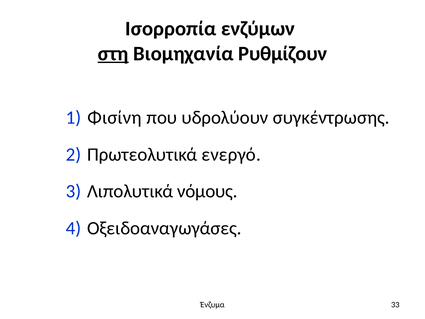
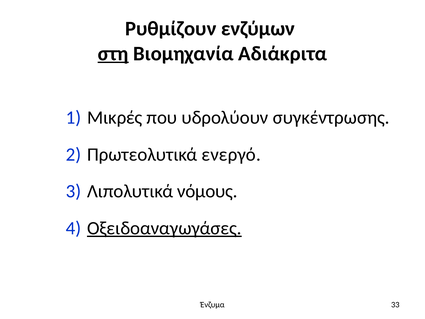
Ισορροπία: Ισορροπία -> Ρυθμίζουν
Ρυθμίζουν: Ρυθμίζουν -> Αδιάκριτα
Φισίνη: Φισίνη -> Μικρές
Οξειδοαναγωγάσες underline: none -> present
